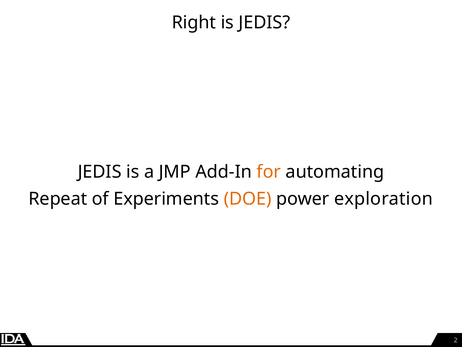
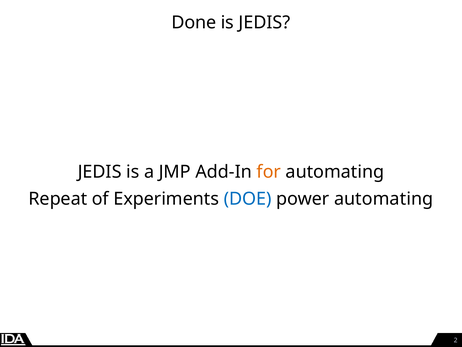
Right: Right -> Done
DOE colour: orange -> blue
power exploration: exploration -> automating
